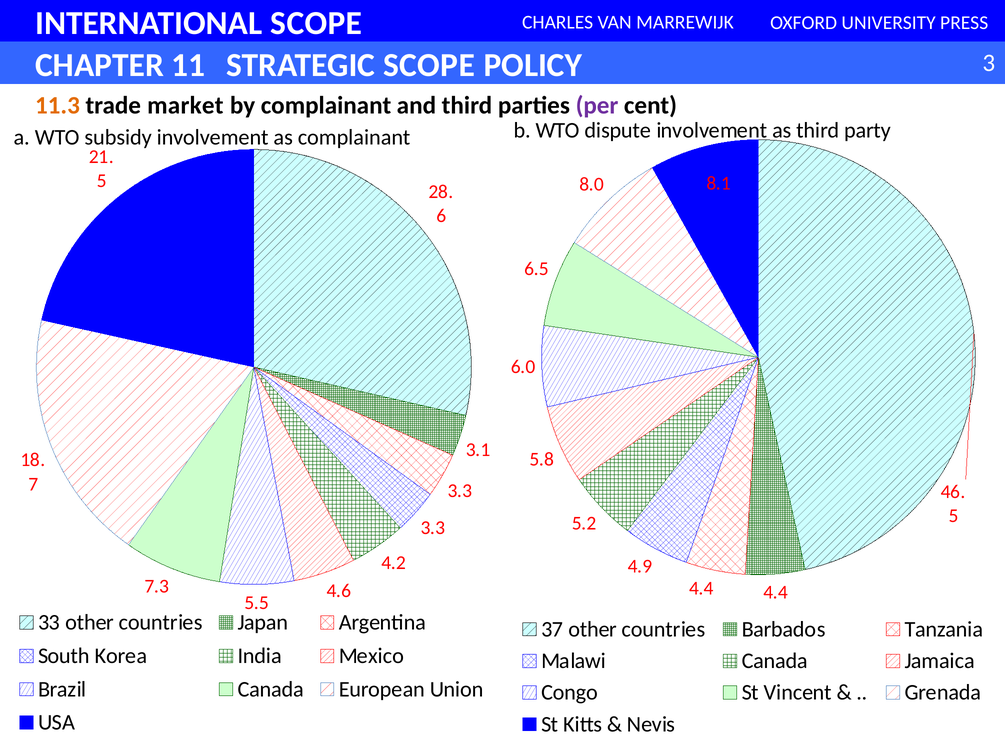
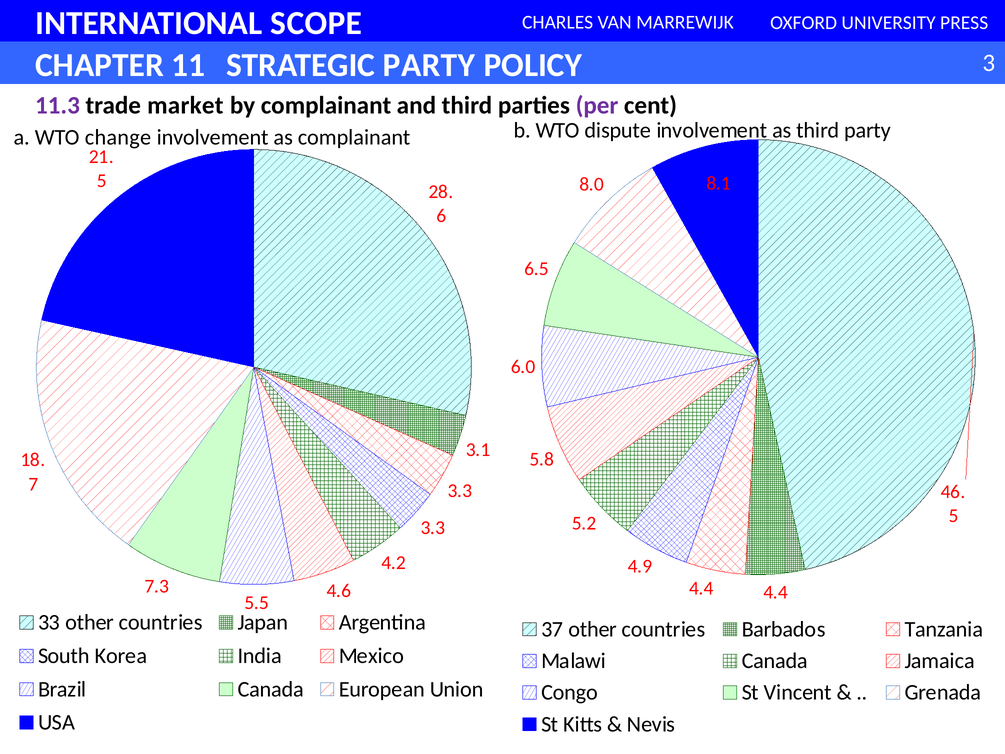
SCOPE at (429, 65): SCOPE -> PARTY
11.3 colour: orange -> purple
subsidy: subsidy -> change
